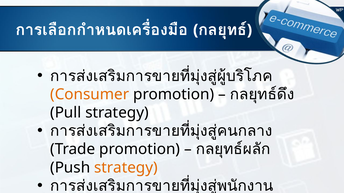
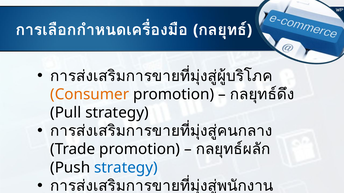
strategy at (126, 168) colour: orange -> blue
